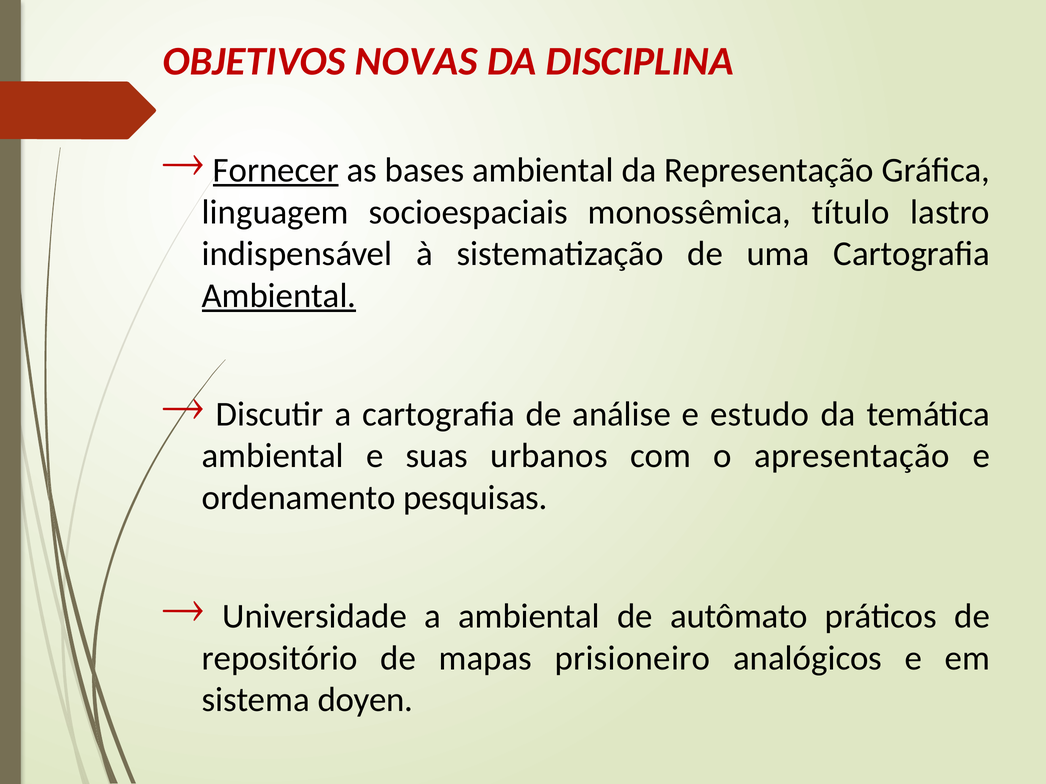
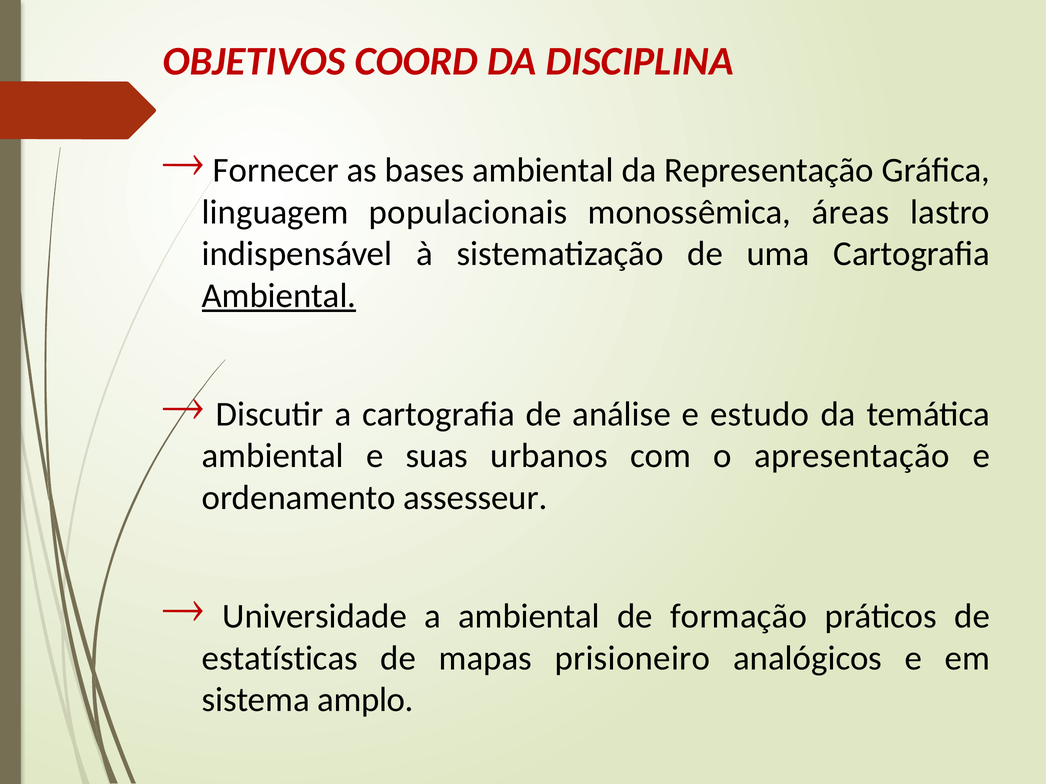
NOVAS: NOVAS -> COORD
Fornecer underline: present -> none
socioespaciais: socioespaciais -> populacionais
título: título -> áreas
pesquisas: pesquisas -> assesseur
autômato: autômato -> formação
repositório: repositório -> estatísticas
doyen: doyen -> amplo
